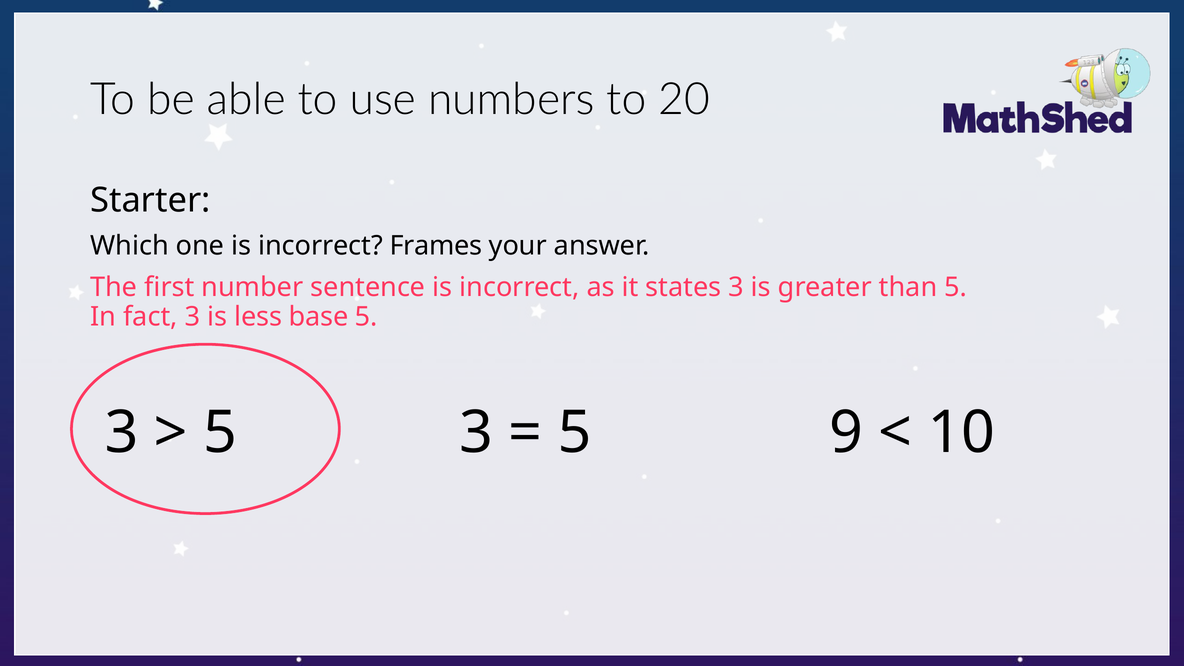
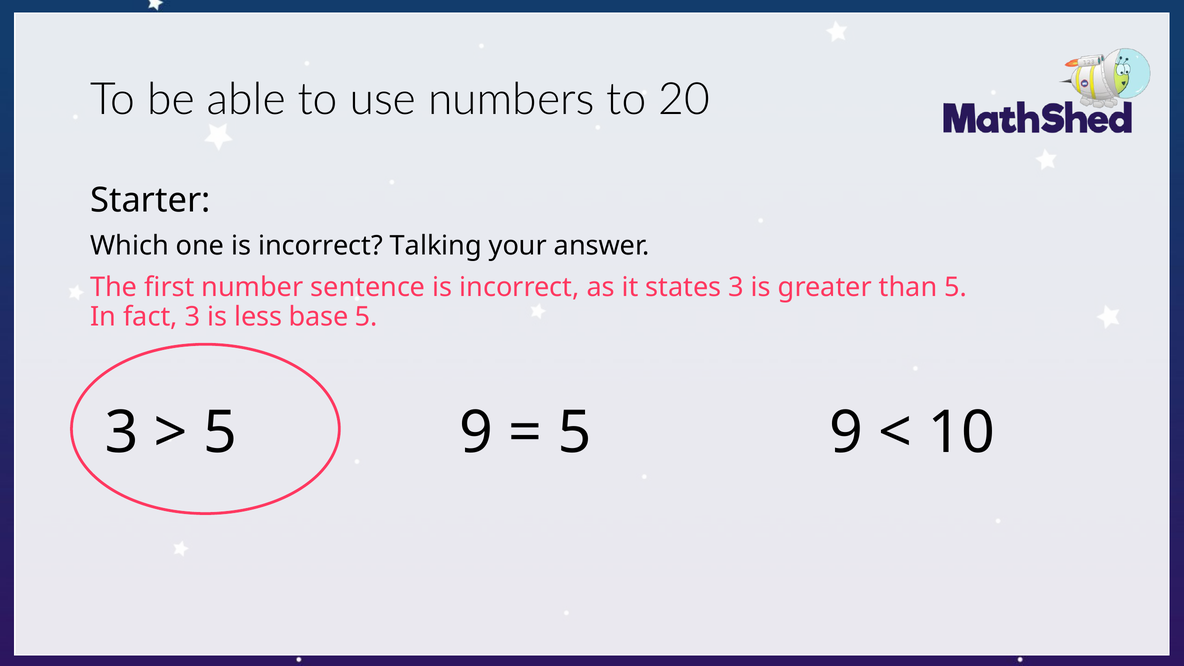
Frames: Frames -> Talking
3 at (476, 433): 3 -> 9
